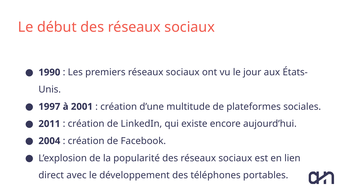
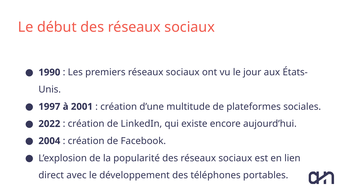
2011: 2011 -> 2022
